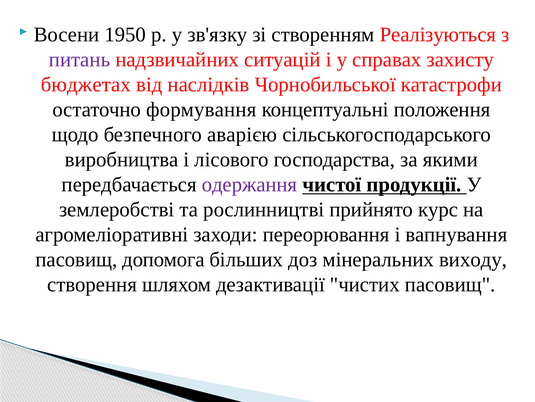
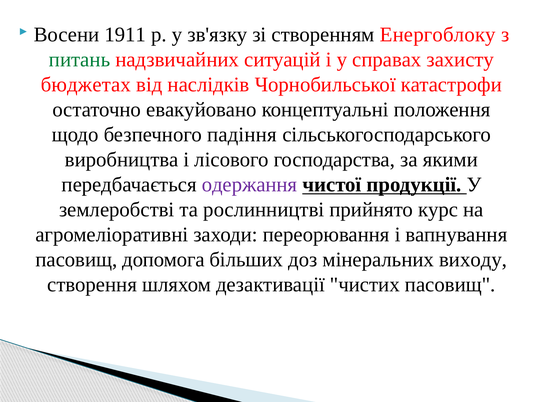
1950: 1950 -> 1911
Реалізуються: Реалізуються -> Енергоблоку
питань colour: purple -> green
формування: формування -> евакуйовано
аварією: аварією -> падіння
